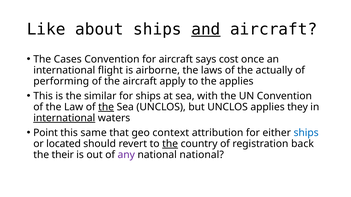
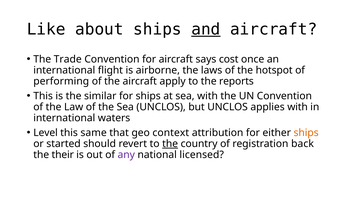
Cases: Cases -> Trade
actually: actually -> hotspot
the applies: applies -> reports
the at (106, 107) underline: present -> none
applies they: they -> with
international at (64, 118) underline: present -> none
Point: Point -> Level
ships at (306, 133) colour: blue -> orange
located: located -> started
national national: national -> licensed
